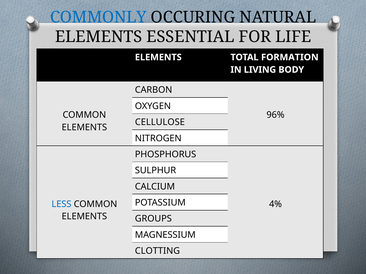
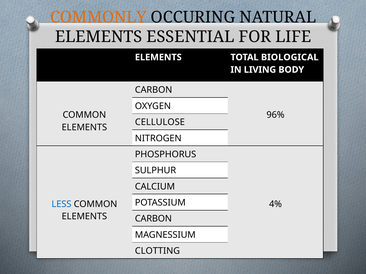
COMMONLY colour: blue -> orange
FORMATION: FORMATION -> BIOLOGICAL
GROUPS at (153, 219): GROUPS -> CARBON
